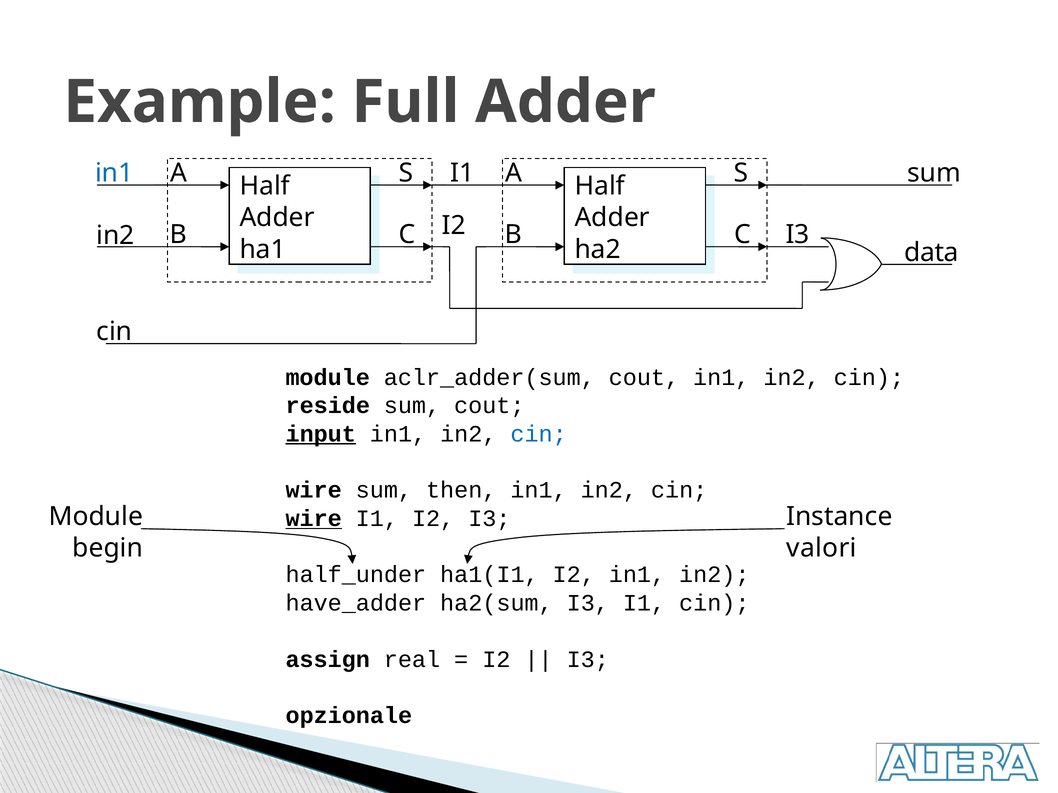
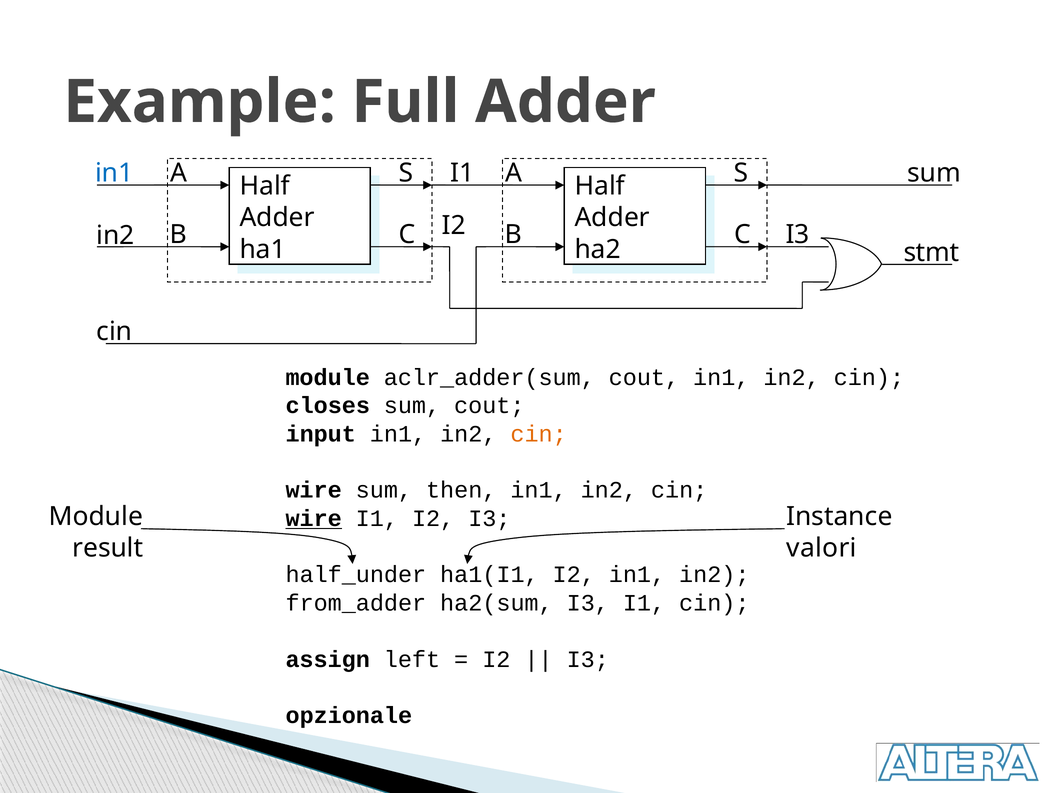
data: data -> stmt
reside: reside -> closes
input underline: present -> none
cin at (539, 434) colour: blue -> orange
begin: begin -> result
have_adder: have_adder -> from_adder
real: real -> left
